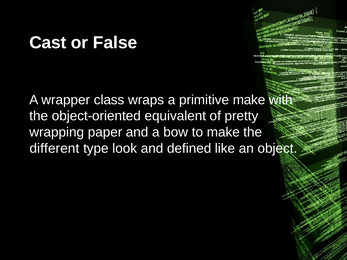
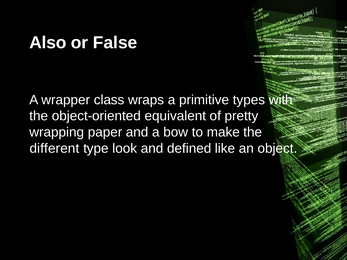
Cast: Cast -> Also
primitive make: make -> types
